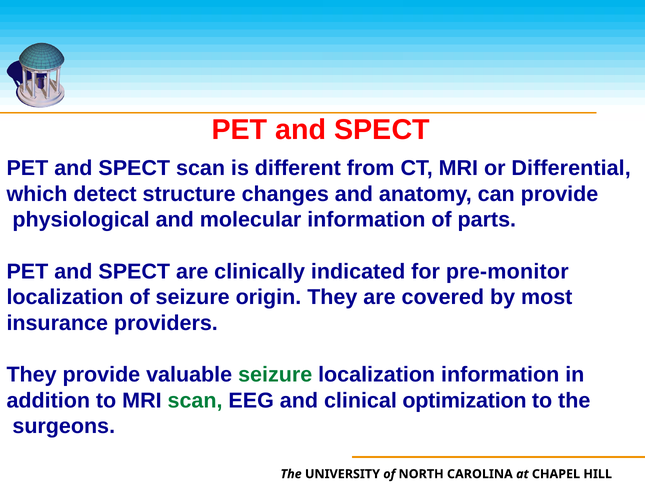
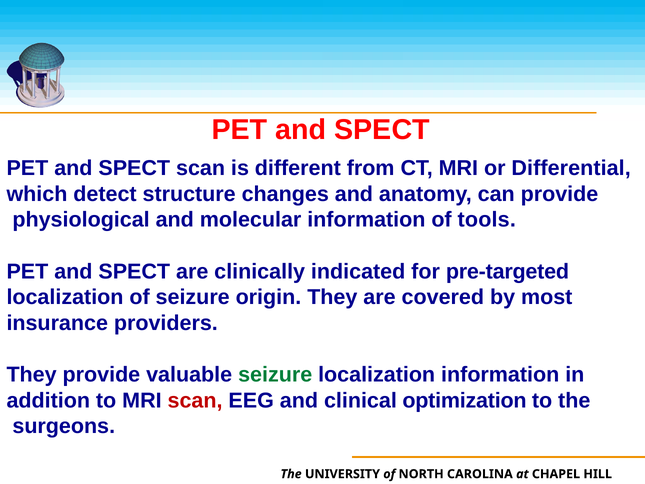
parts: parts -> tools
pre-monitor: pre-monitor -> pre-targeted
scan at (195, 400) colour: green -> red
